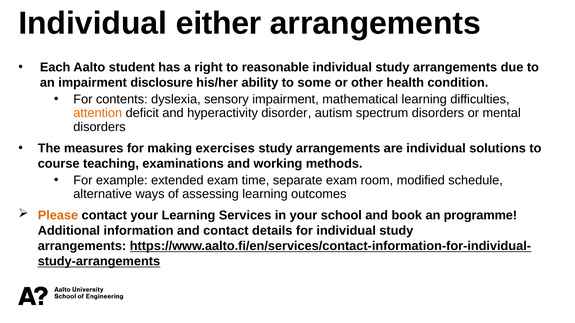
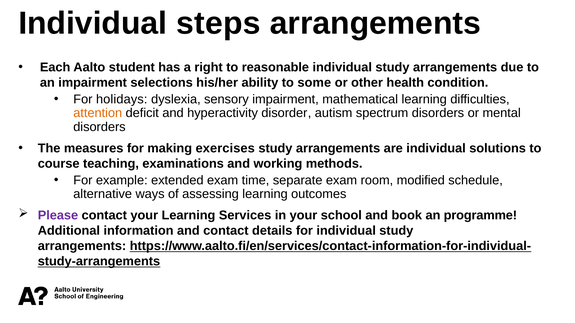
either: either -> steps
disclosure: disclosure -> selections
contents: contents -> holidays
Please colour: orange -> purple
